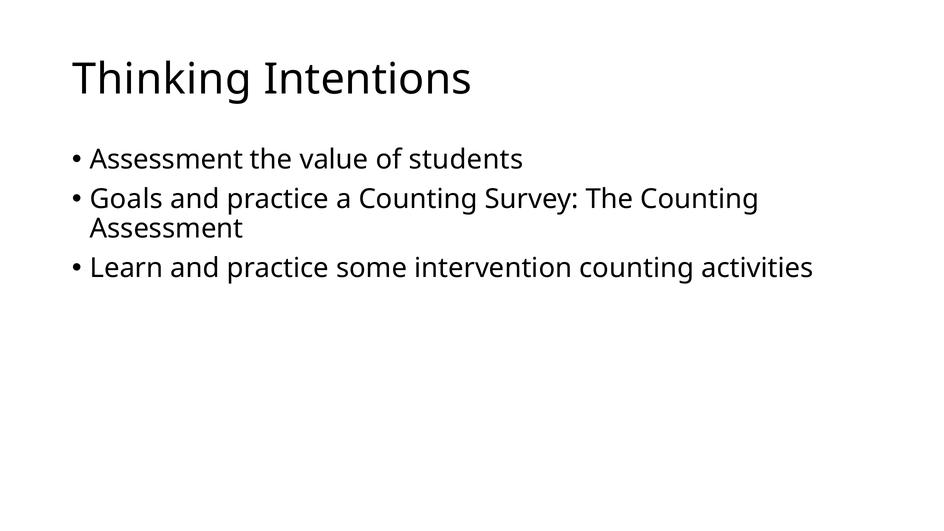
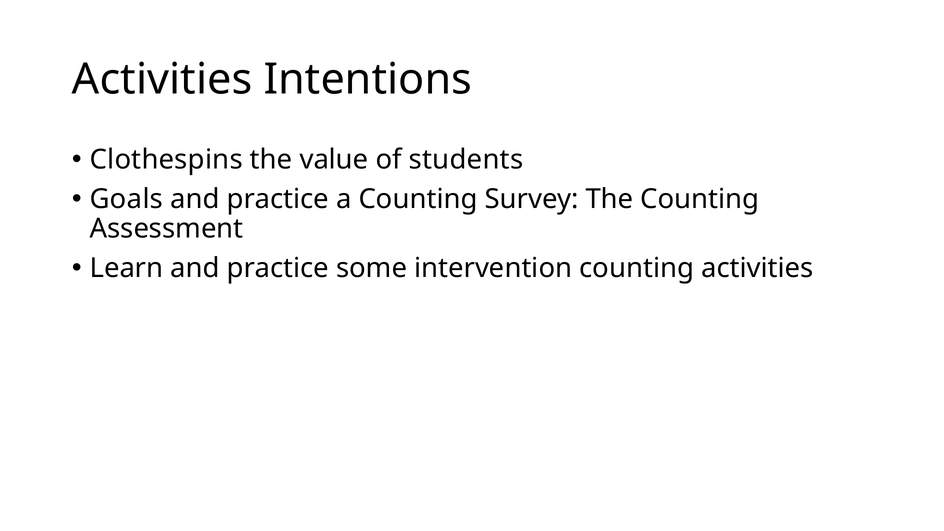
Thinking at (162, 79): Thinking -> Activities
Assessment at (166, 160): Assessment -> Clothespins
